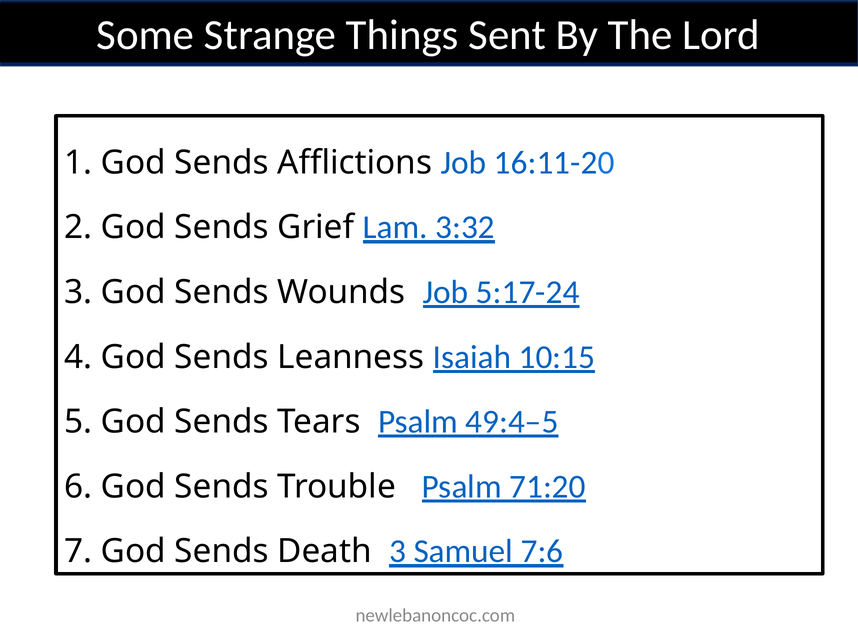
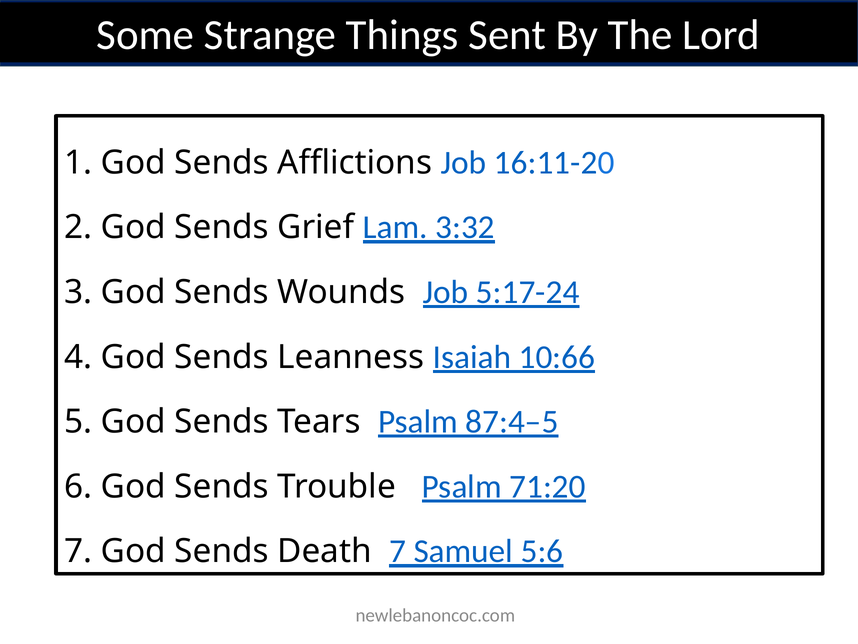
10:15: 10:15 -> 10:66
49:4–5: 49:4–5 -> 87:4–5
Death 3: 3 -> 7
7:6: 7:6 -> 5:6
